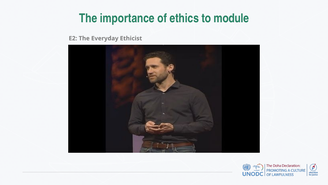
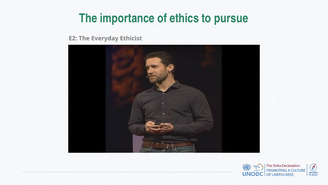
module: module -> pursue
